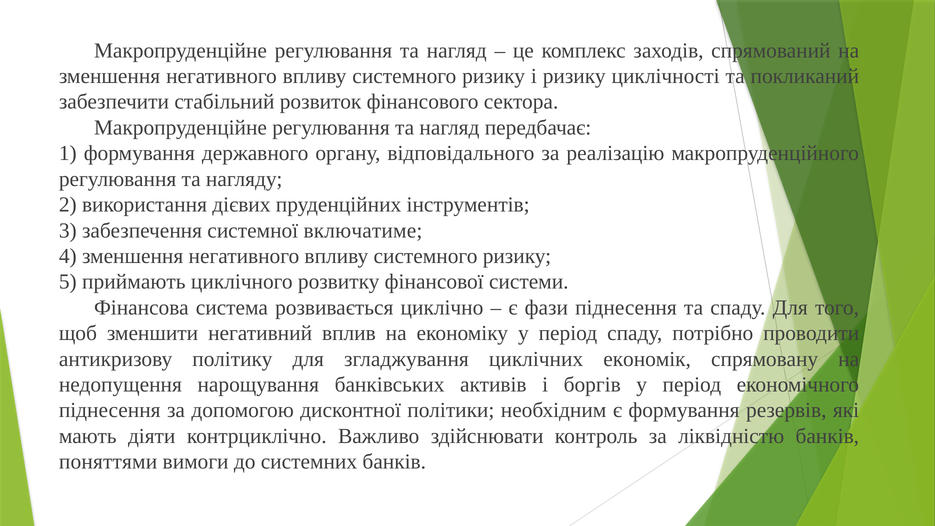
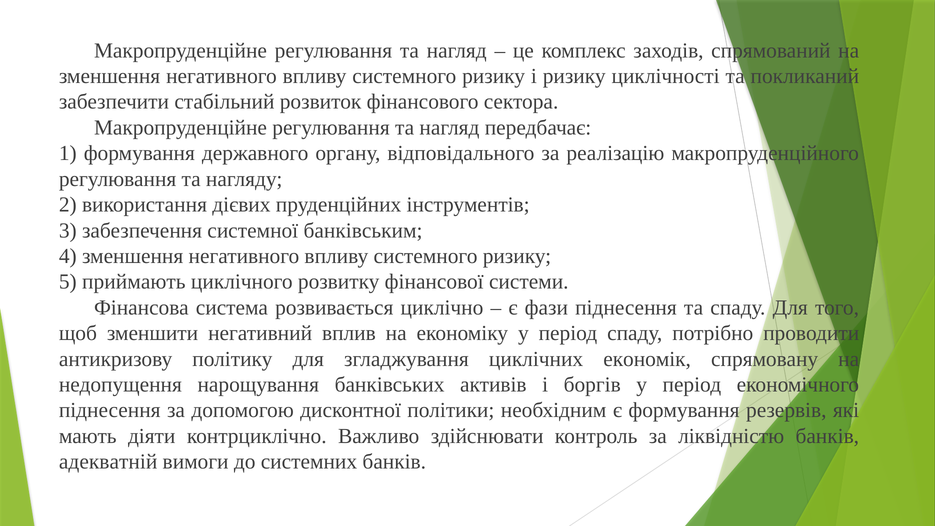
включатиме: включатиме -> банківським
поняттями: поняттями -> адекватній
